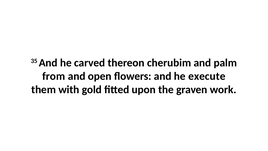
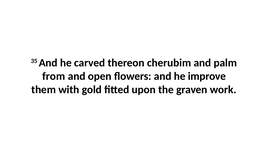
execute: execute -> improve
